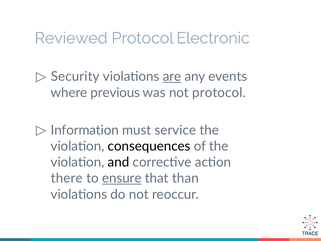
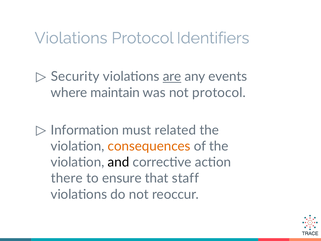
Reviewed at (71, 38): Reviewed -> Violations
Electronic: Electronic -> Identifiers
previous: previous -> maintain
service: service -> related
consequences colour: black -> orange
ensure underline: present -> none
than: than -> staff
